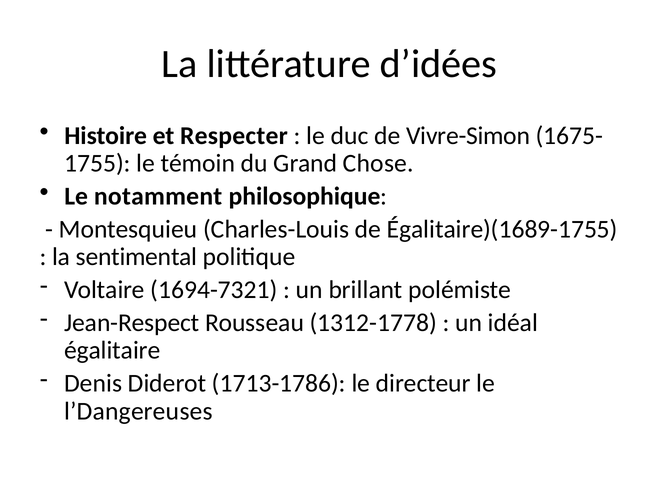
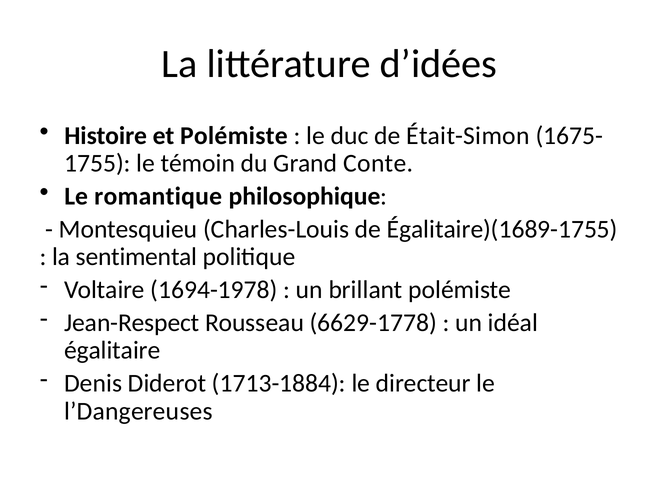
et Respecter: Respecter -> Polémiste
Vivre-Simon: Vivre-Simon -> Était-Simon
Chose: Chose -> Conte
notamment: notamment -> romantique
1694-7321: 1694-7321 -> 1694-1978
1312-1778: 1312-1778 -> 6629-1778
1713-1786: 1713-1786 -> 1713-1884
